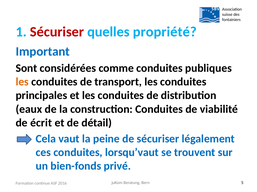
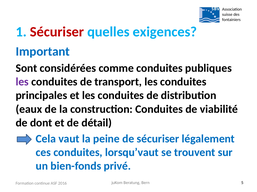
propriété: propriété -> exigences
les at (22, 82) colour: orange -> purple
écrit: écrit -> dont
